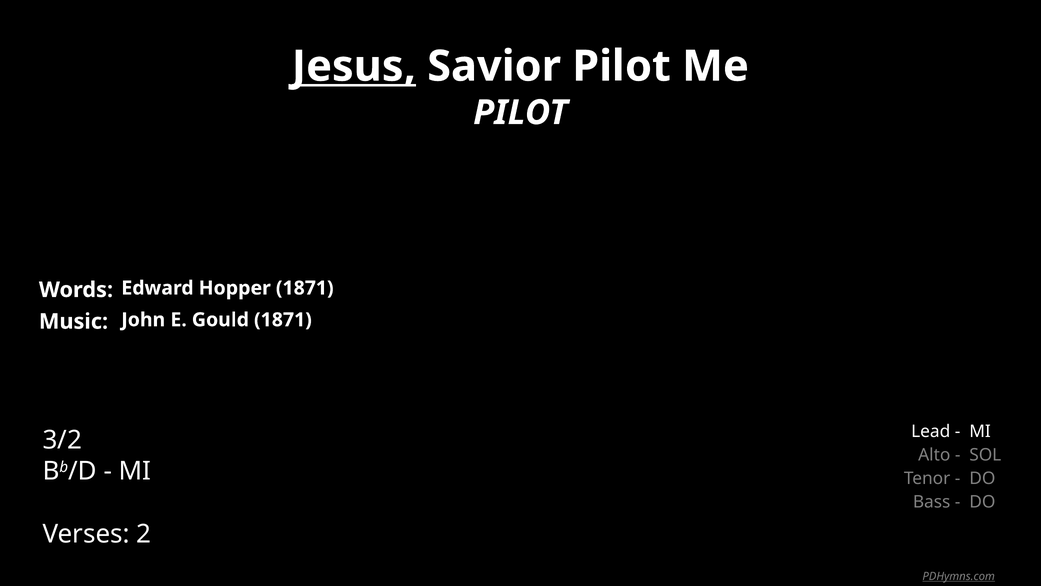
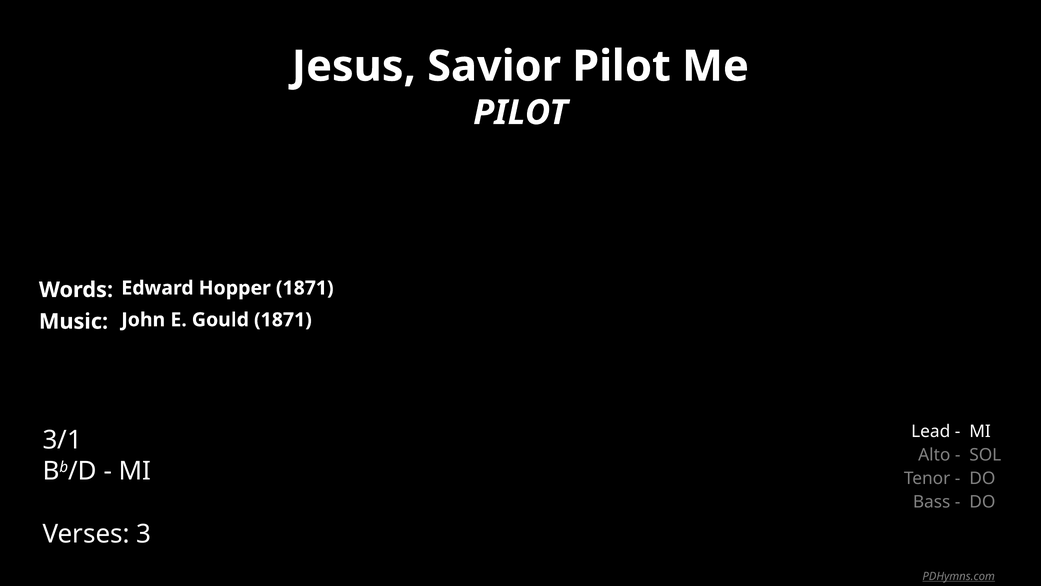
Jesus underline: present -> none
3/2: 3/2 -> 3/1
2: 2 -> 3
